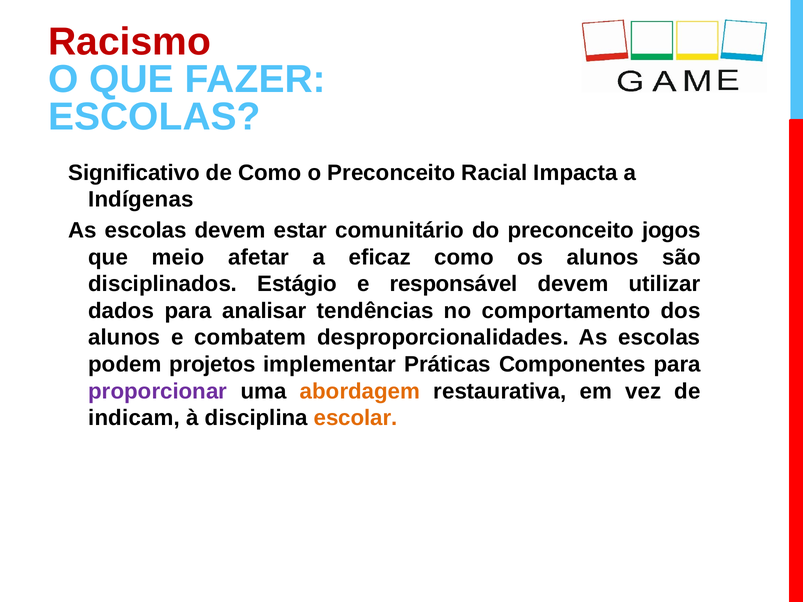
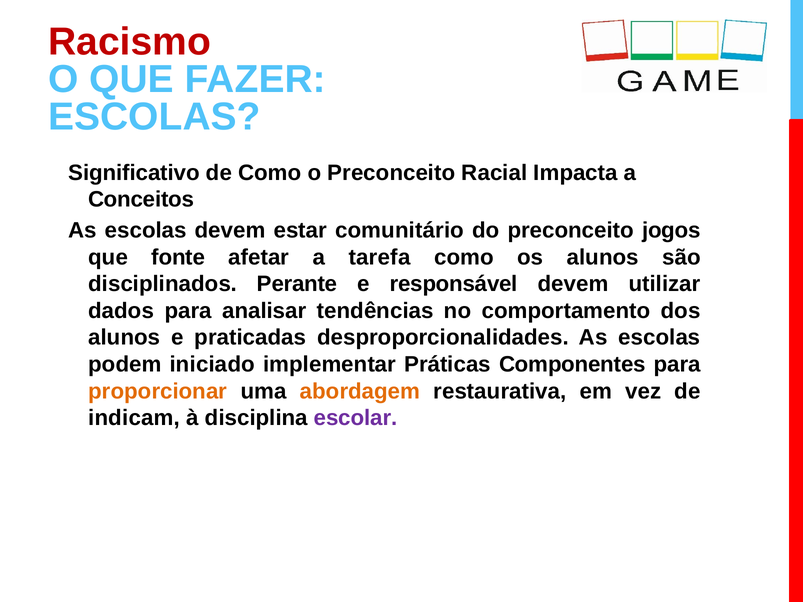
Indígenas: Indígenas -> Conceitos
meio: meio -> fonte
eficaz: eficaz -> tarefa
Estágio: Estágio -> Perante
combatem: combatem -> praticadas
projetos: projetos -> iniciado
proporcionar colour: purple -> orange
escolar colour: orange -> purple
